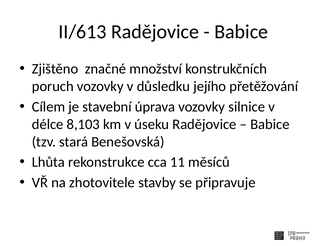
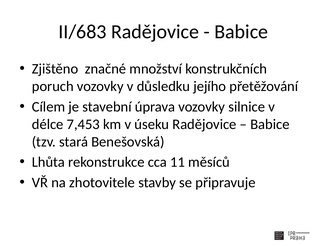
II/613: II/613 -> II/683
8,103: 8,103 -> 7,453
